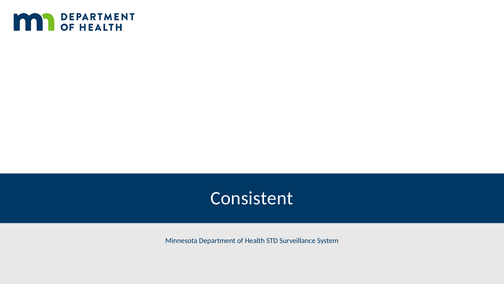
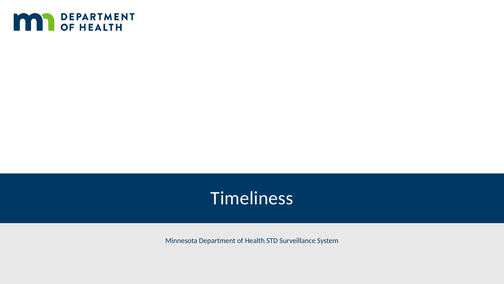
Consistent: Consistent -> Timeliness
